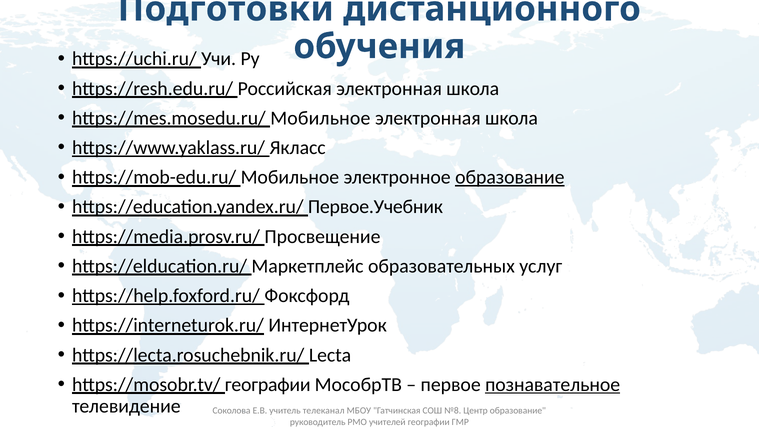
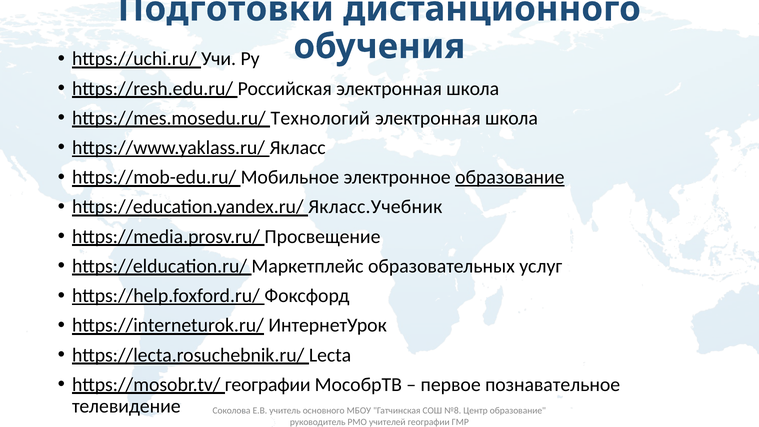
https://mes.mosedu.ru/ Мобильное: Мобильное -> Технологий
Первое.Учебник: Первое.Учебник -> Якласс.Учебник
познавательное underline: present -> none
телеканал: телеканал -> основного
